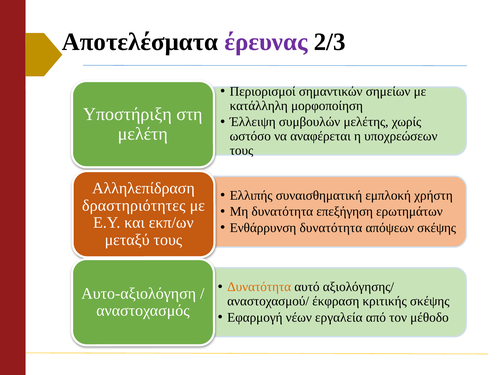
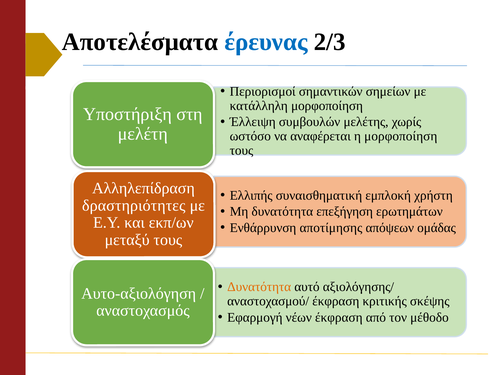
έρευνας colour: purple -> blue
η υποχρεώσεων: υποχρεώσεων -> μορφοποίηση
Ενθάρρυνση δυνατότητα: δυνατότητα -> αποτίμησης
απόψεων σκέψης: σκέψης -> ομάδας
νέων εργαλεία: εργαλεία -> έκφραση
